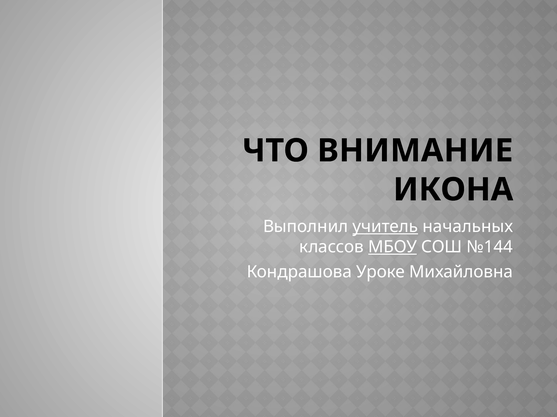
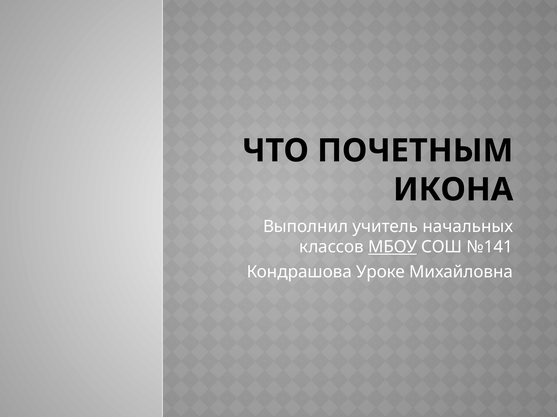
ВНИМАНИЕ: ВНИМАНИЕ -> ПОЧЕТНЫМ
учитель underline: present -> none
№144: №144 -> №141
